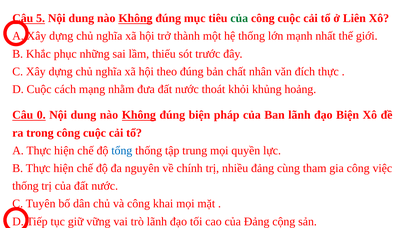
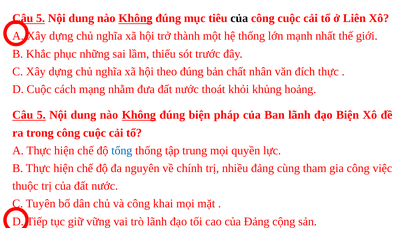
của at (239, 18) colour: green -> black
0 at (41, 115): 0 -> 5
thống at (25, 186): thống -> thuộc
